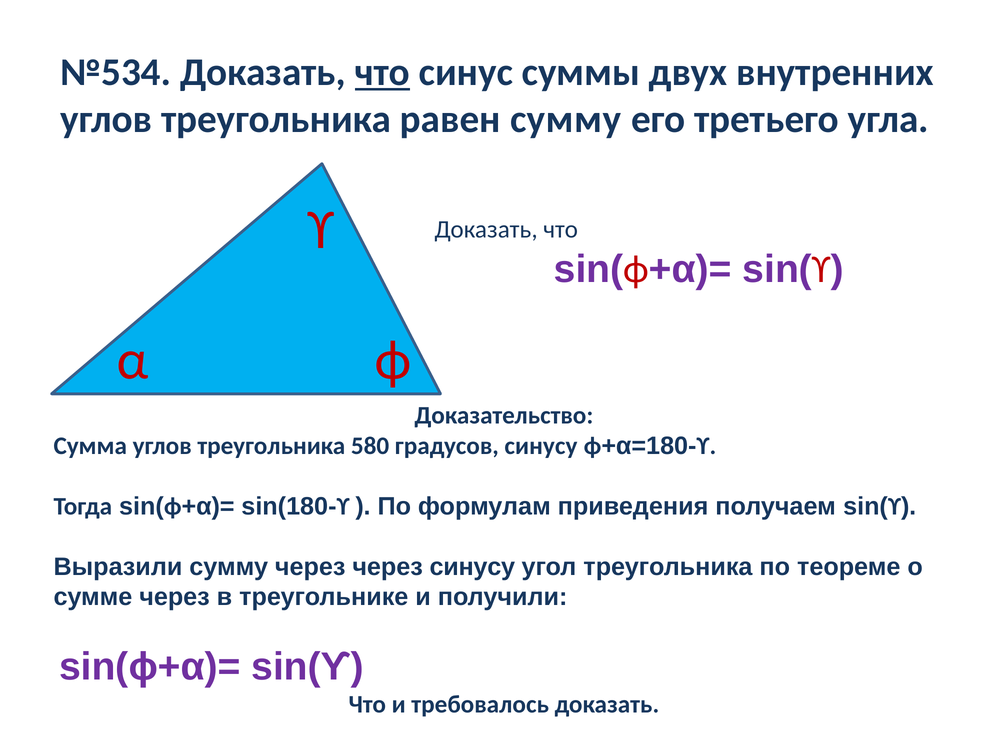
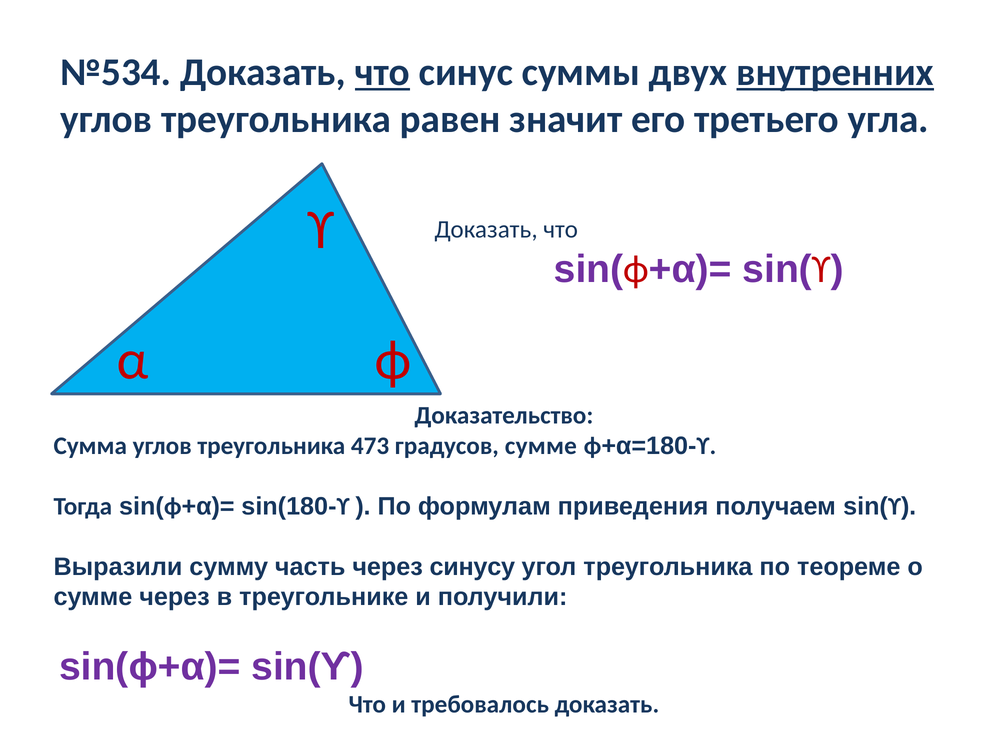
внутренних underline: none -> present
равен сумму: сумму -> значит
580: 580 -> 473
градусов синусу: синусу -> сумме
сумму через: через -> часть
